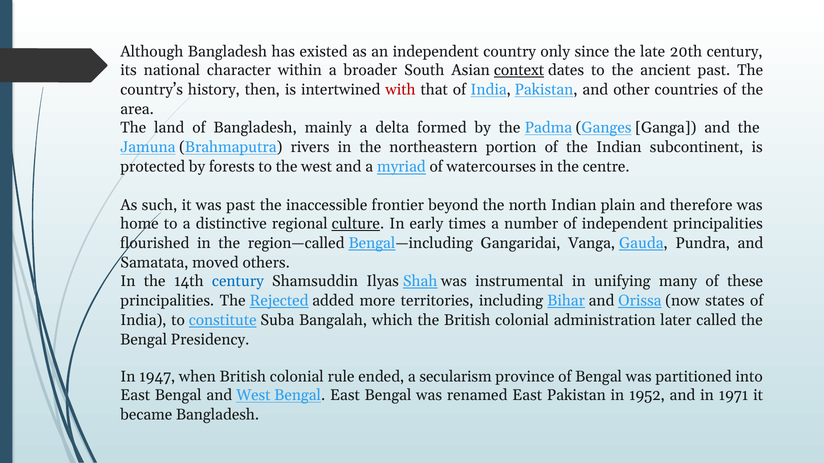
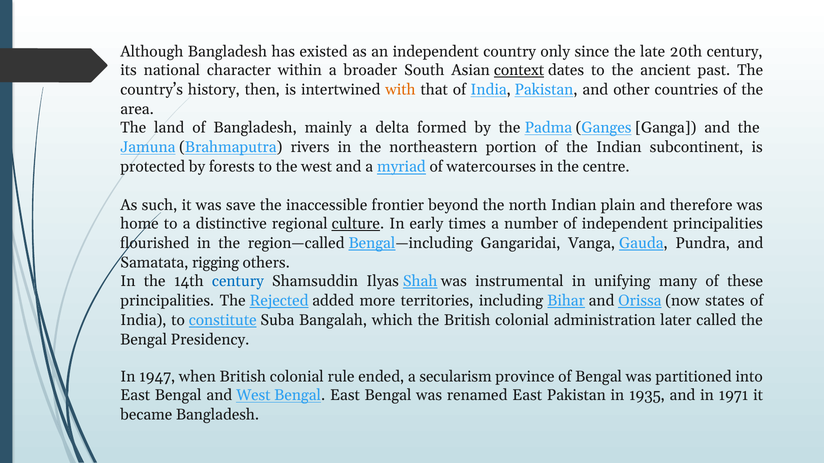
with colour: red -> orange
was past: past -> save
moved: moved -> rigging
1952: 1952 -> 1935
